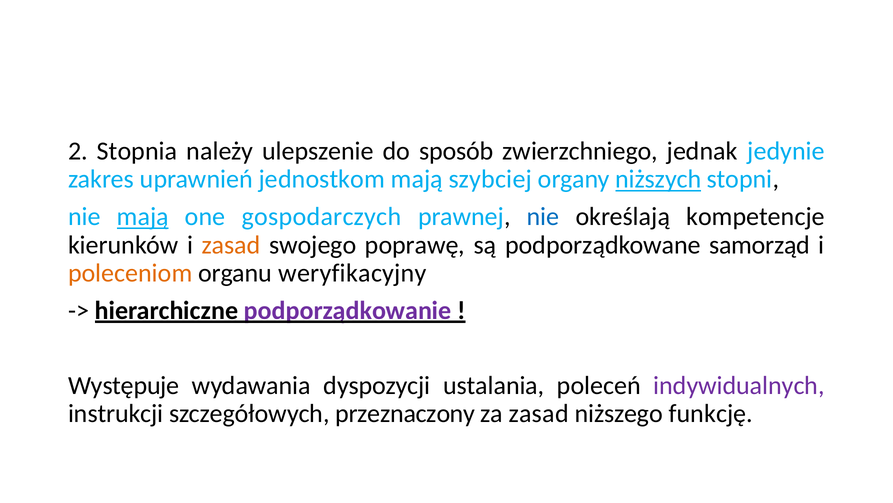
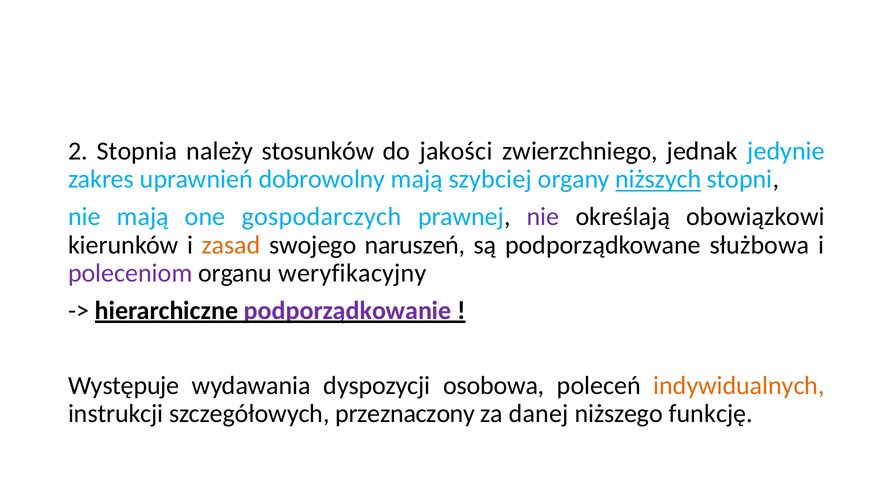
ulepszenie: ulepszenie -> stosunków
sposób: sposób -> jakości
jednostkom: jednostkom -> dobrowolny
mają at (143, 217) underline: present -> none
nie at (543, 217) colour: blue -> purple
kompetencje: kompetencje -> obowiązkowi
poprawę: poprawę -> naruszeń
samorząd: samorząd -> służbowa
poleceniom colour: orange -> purple
ustalania: ustalania -> osobowa
indywidualnych colour: purple -> orange
za zasad: zasad -> danej
